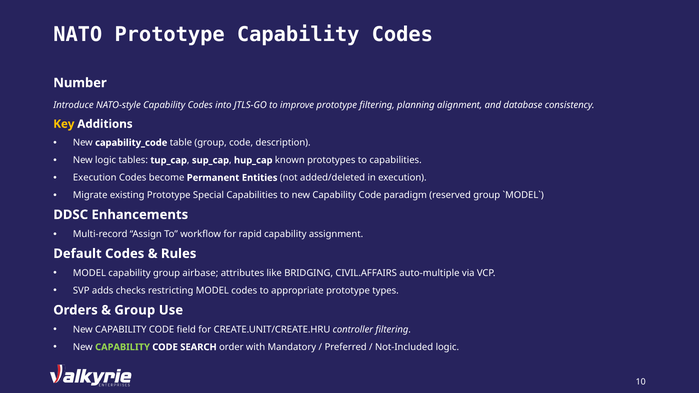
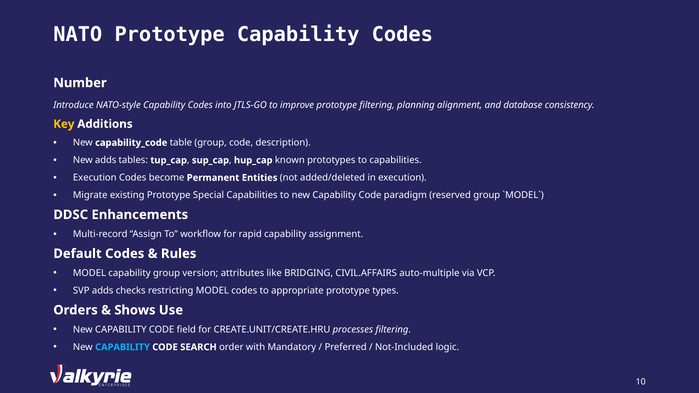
New logic: logic -> adds
airbase: airbase -> version
Group at (135, 310): Group -> Shows
controller: controller -> processes
CAPABILITY at (122, 347) colour: light green -> light blue
